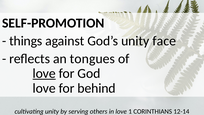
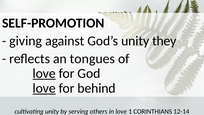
things: things -> giving
face: face -> they
love at (44, 88) underline: none -> present
